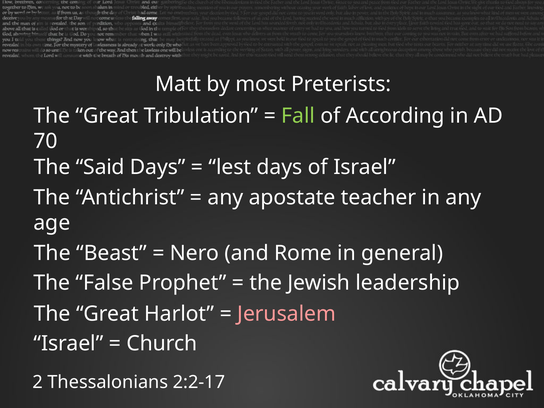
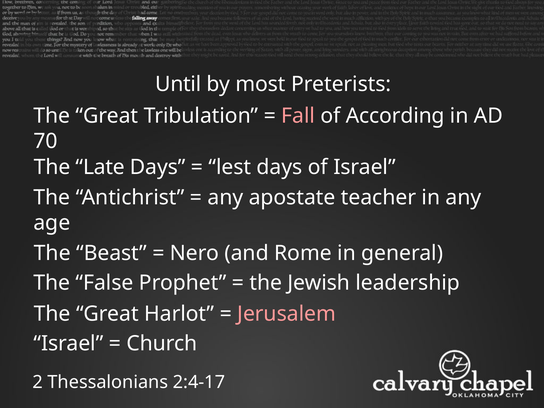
Matt: Matt -> Until
Fall colour: light green -> pink
Said: Said -> Late
2:2-17: 2:2-17 -> 2:4-17
